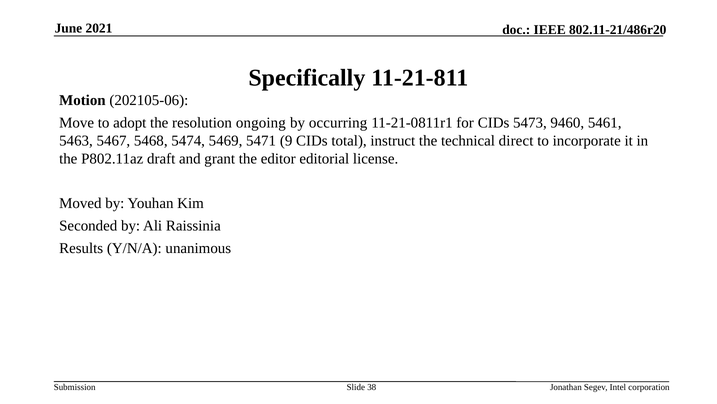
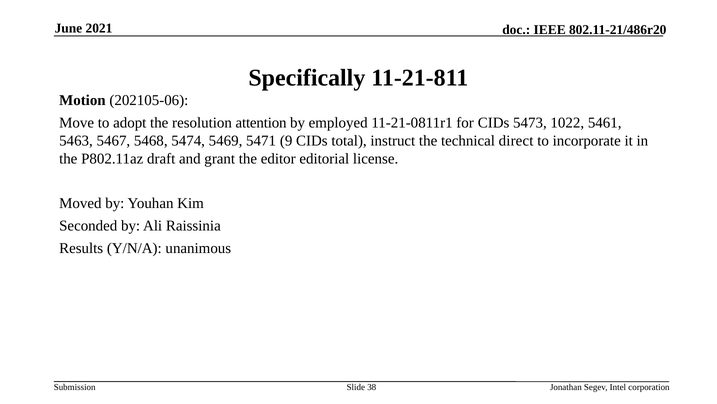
ongoing: ongoing -> attention
occurring: occurring -> employed
9460: 9460 -> 1022
